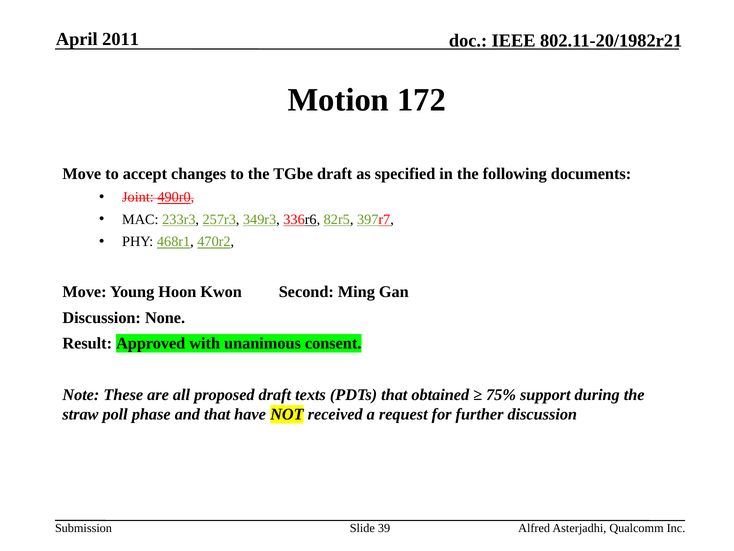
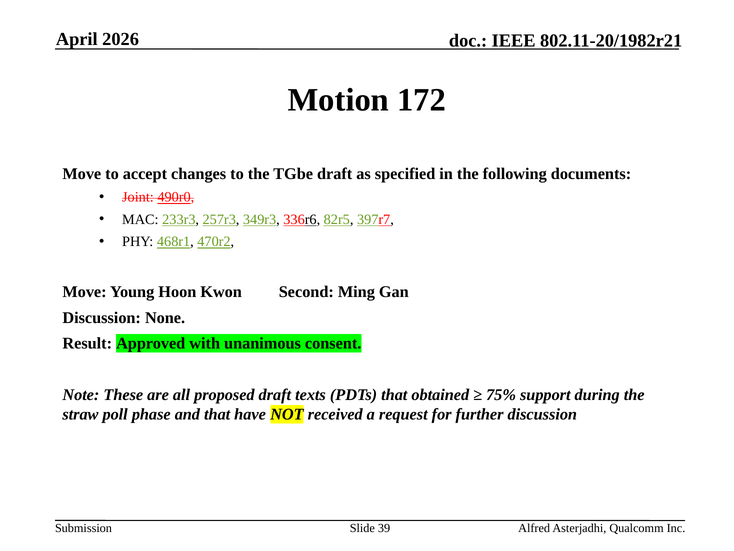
2011: 2011 -> 2026
